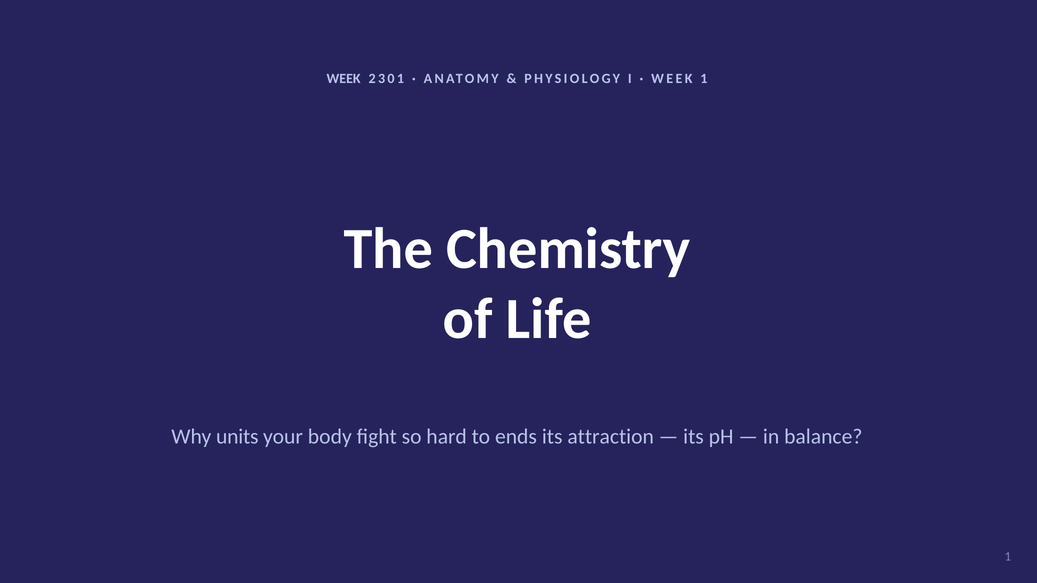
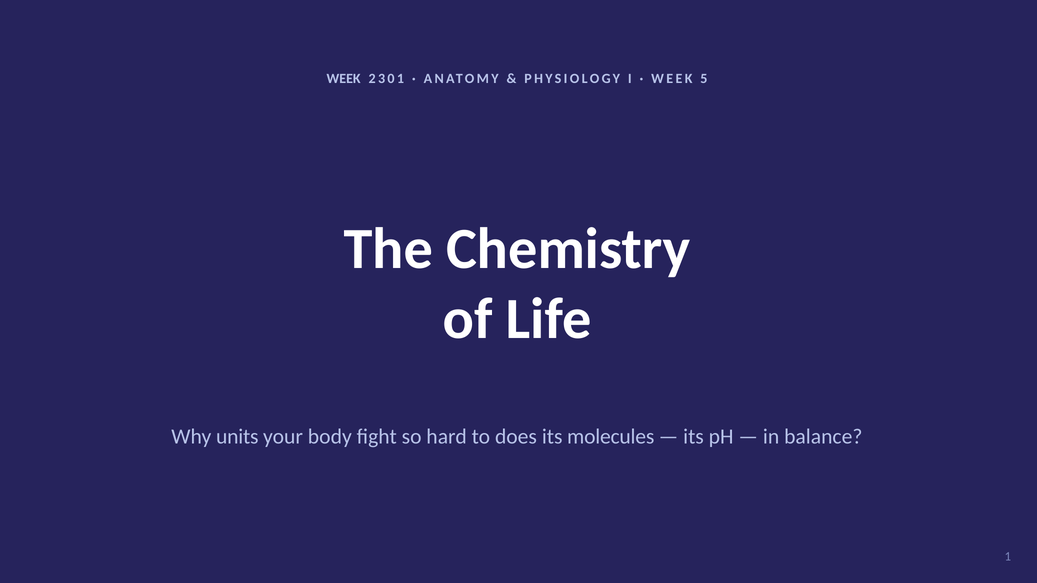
WEEK 1: 1 -> 5
ends: ends -> does
attraction: attraction -> molecules
